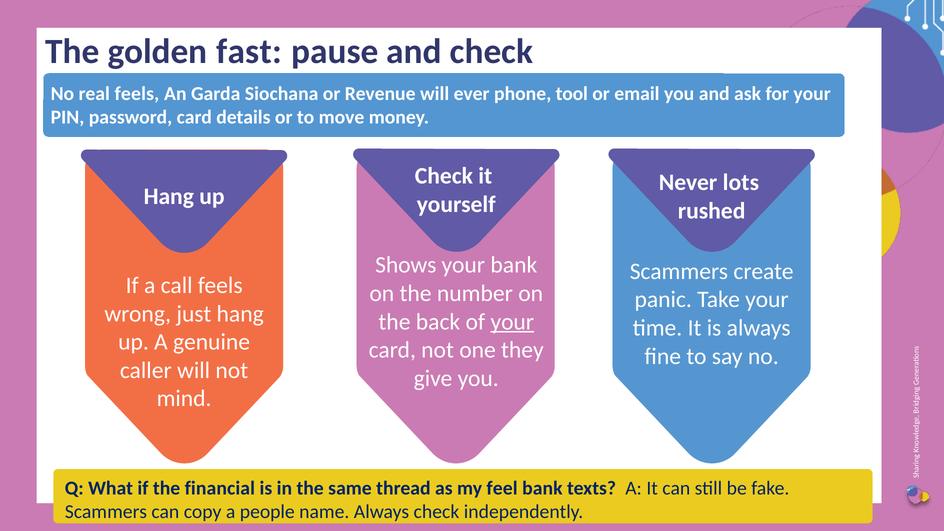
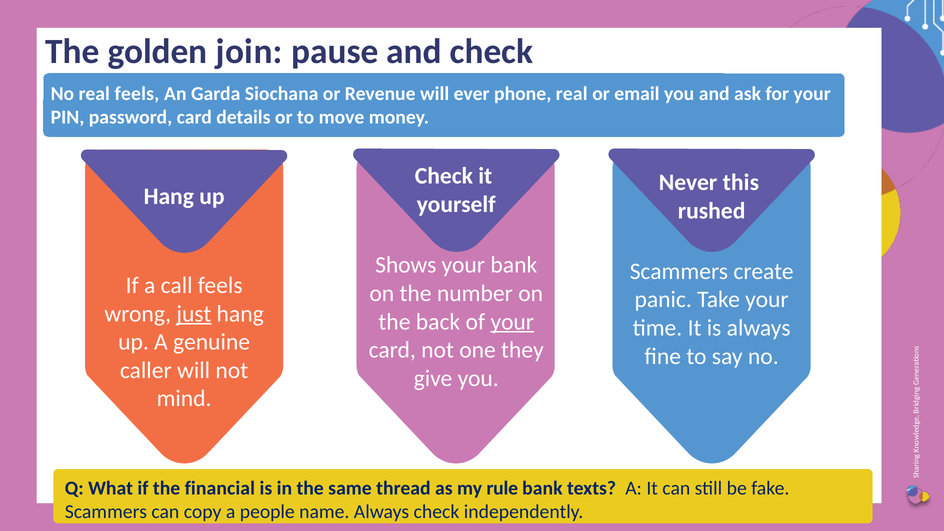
fast: fast -> join
phone tool: tool -> real
lots: lots -> this
just underline: none -> present
feel: feel -> rule
